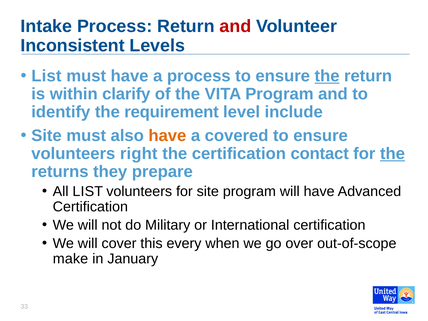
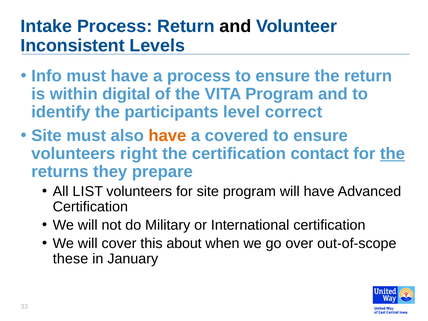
and at (235, 26) colour: red -> black
List at (46, 76): List -> Info
the at (327, 76) underline: present -> none
clarify: clarify -> digital
requirement: requirement -> participants
include: include -> correct
every: every -> about
make: make -> these
